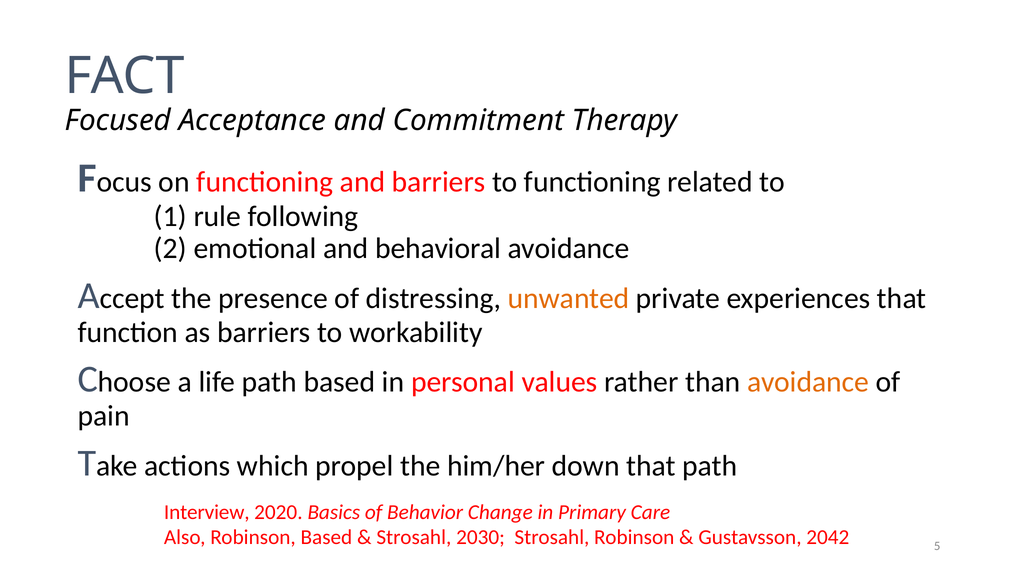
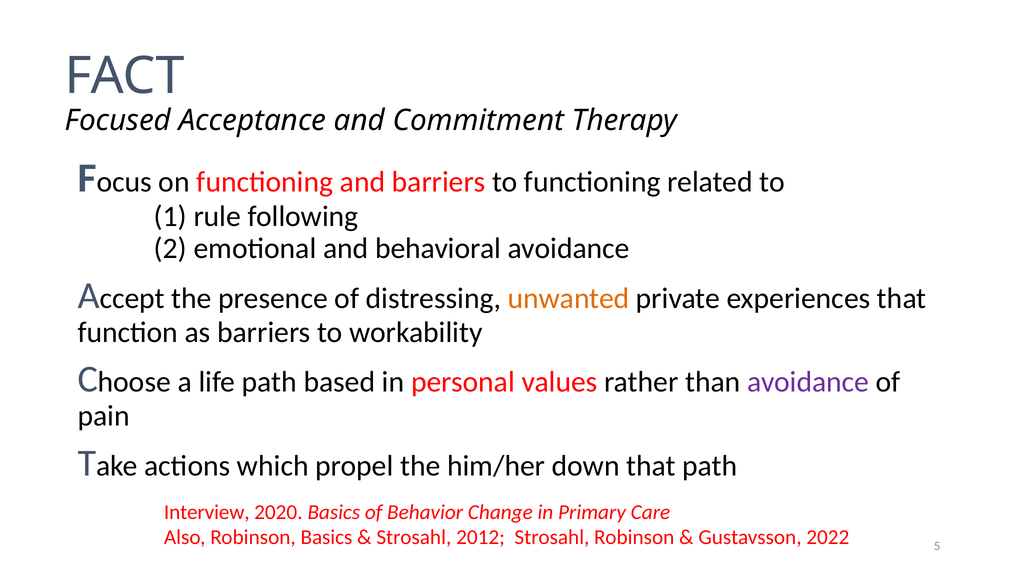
avoidance at (808, 383) colour: orange -> purple
Robinson Based: Based -> Basics
2030: 2030 -> 2012
2042: 2042 -> 2022
